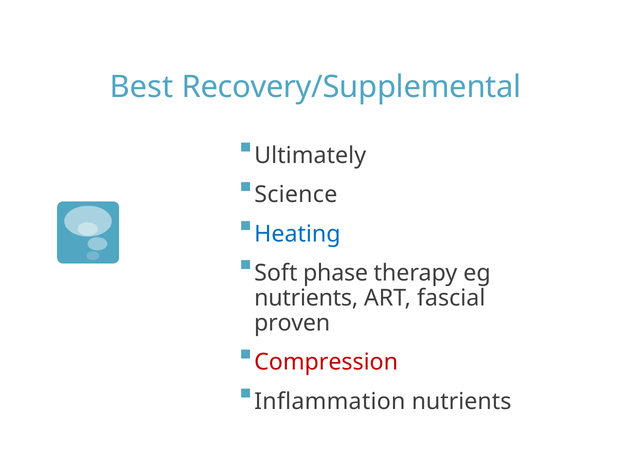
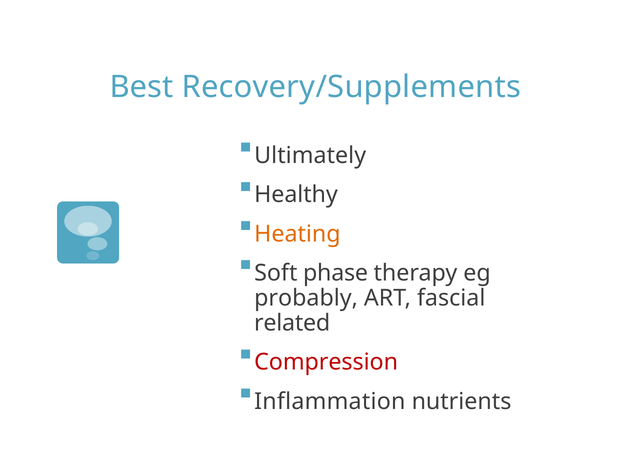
Recovery/Supplemental: Recovery/Supplemental -> Recovery/Supplements
Science: Science -> Healthy
Heating colour: blue -> orange
nutrients at (306, 298): nutrients -> probably
proven: proven -> related
